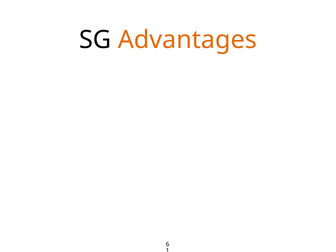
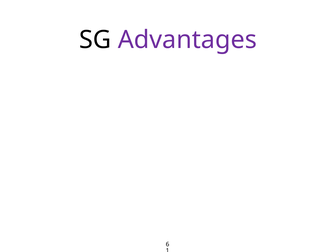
Advantages colour: orange -> purple
